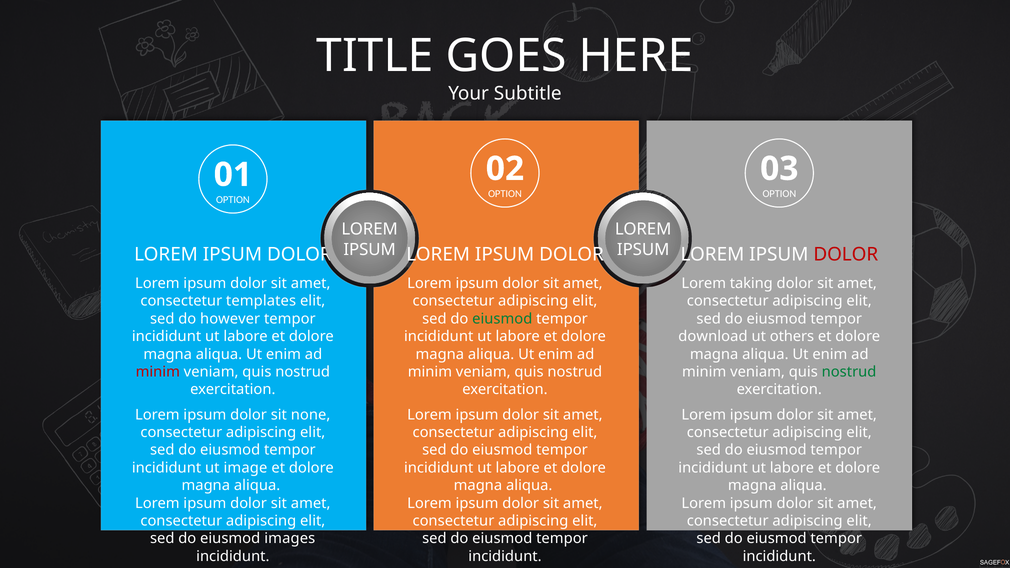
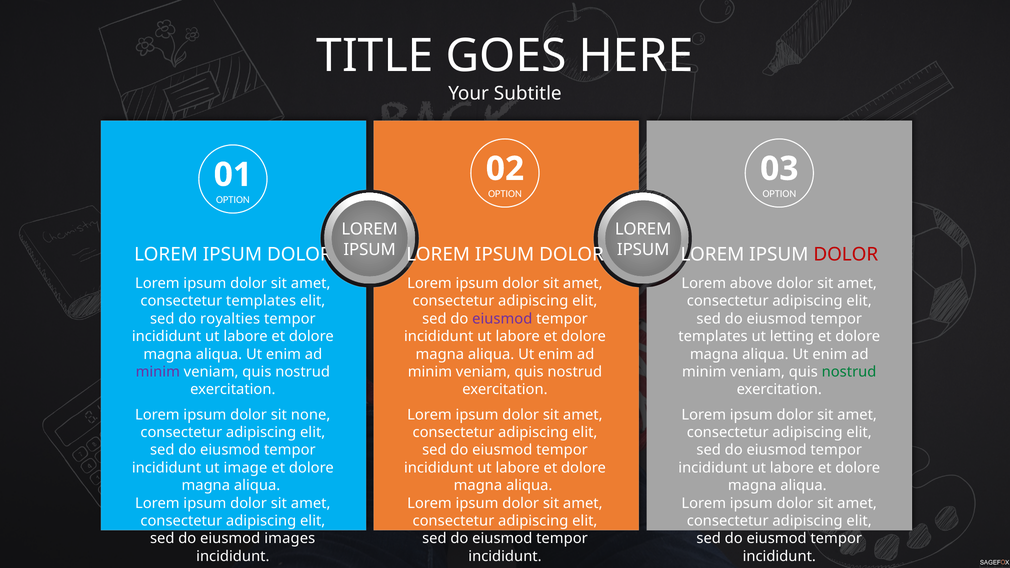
taking: taking -> above
however: however -> royalties
eiusmod at (502, 319) colour: green -> purple
download at (713, 337): download -> templates
others: others -> letting
minim at (158, 372) colour: red -> purple
